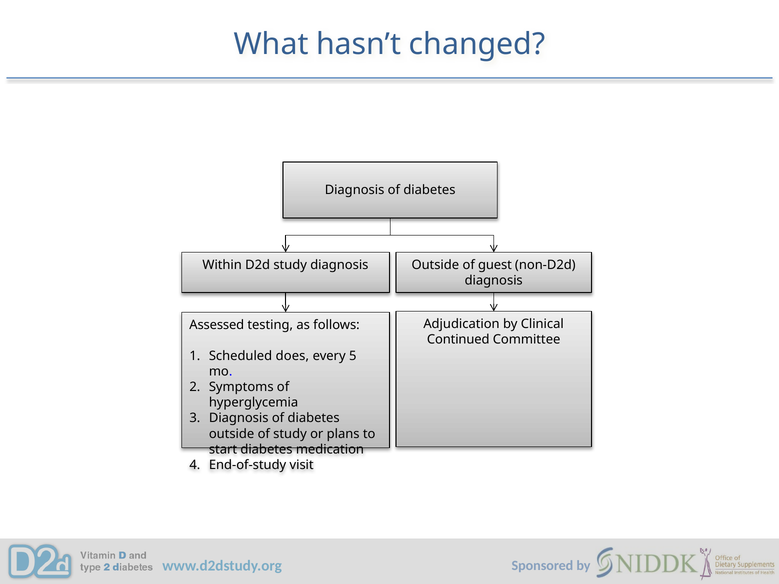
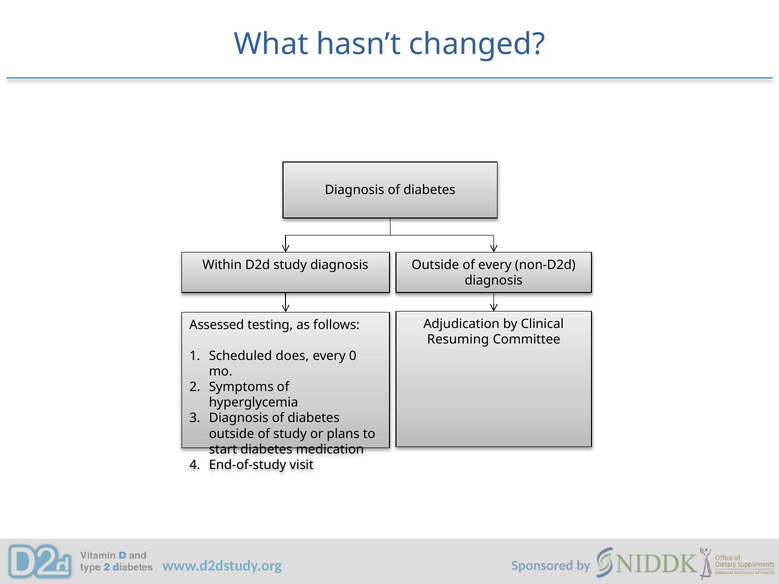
of guest: guest -> every
Continued: Continued -> Resuming
5: 5 -> 0
